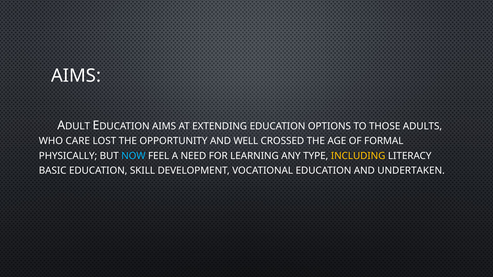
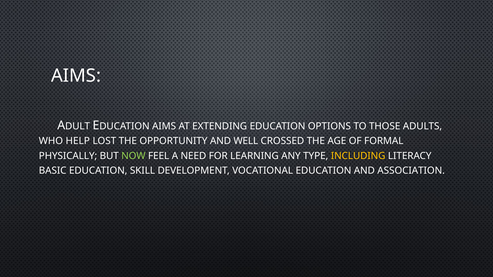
CARE: CARE -> HELP
NOW colour: light blue -> light green
UNDERTAKEN: UNDERTAKEN -> ASSOCIATION
